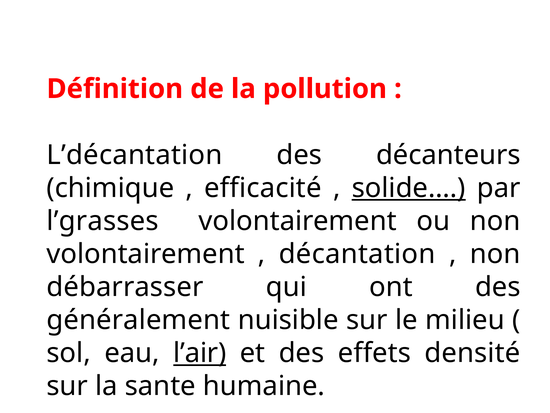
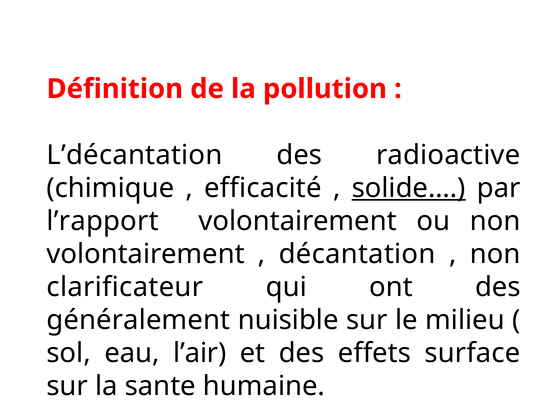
décanteurs: décanteurs -> radioactive
l’grasses: l’grasses -> l’rapport
débarrasser: débarrasser -> clarificateur
l’air underline: present -> none
densité: densité -> surface
